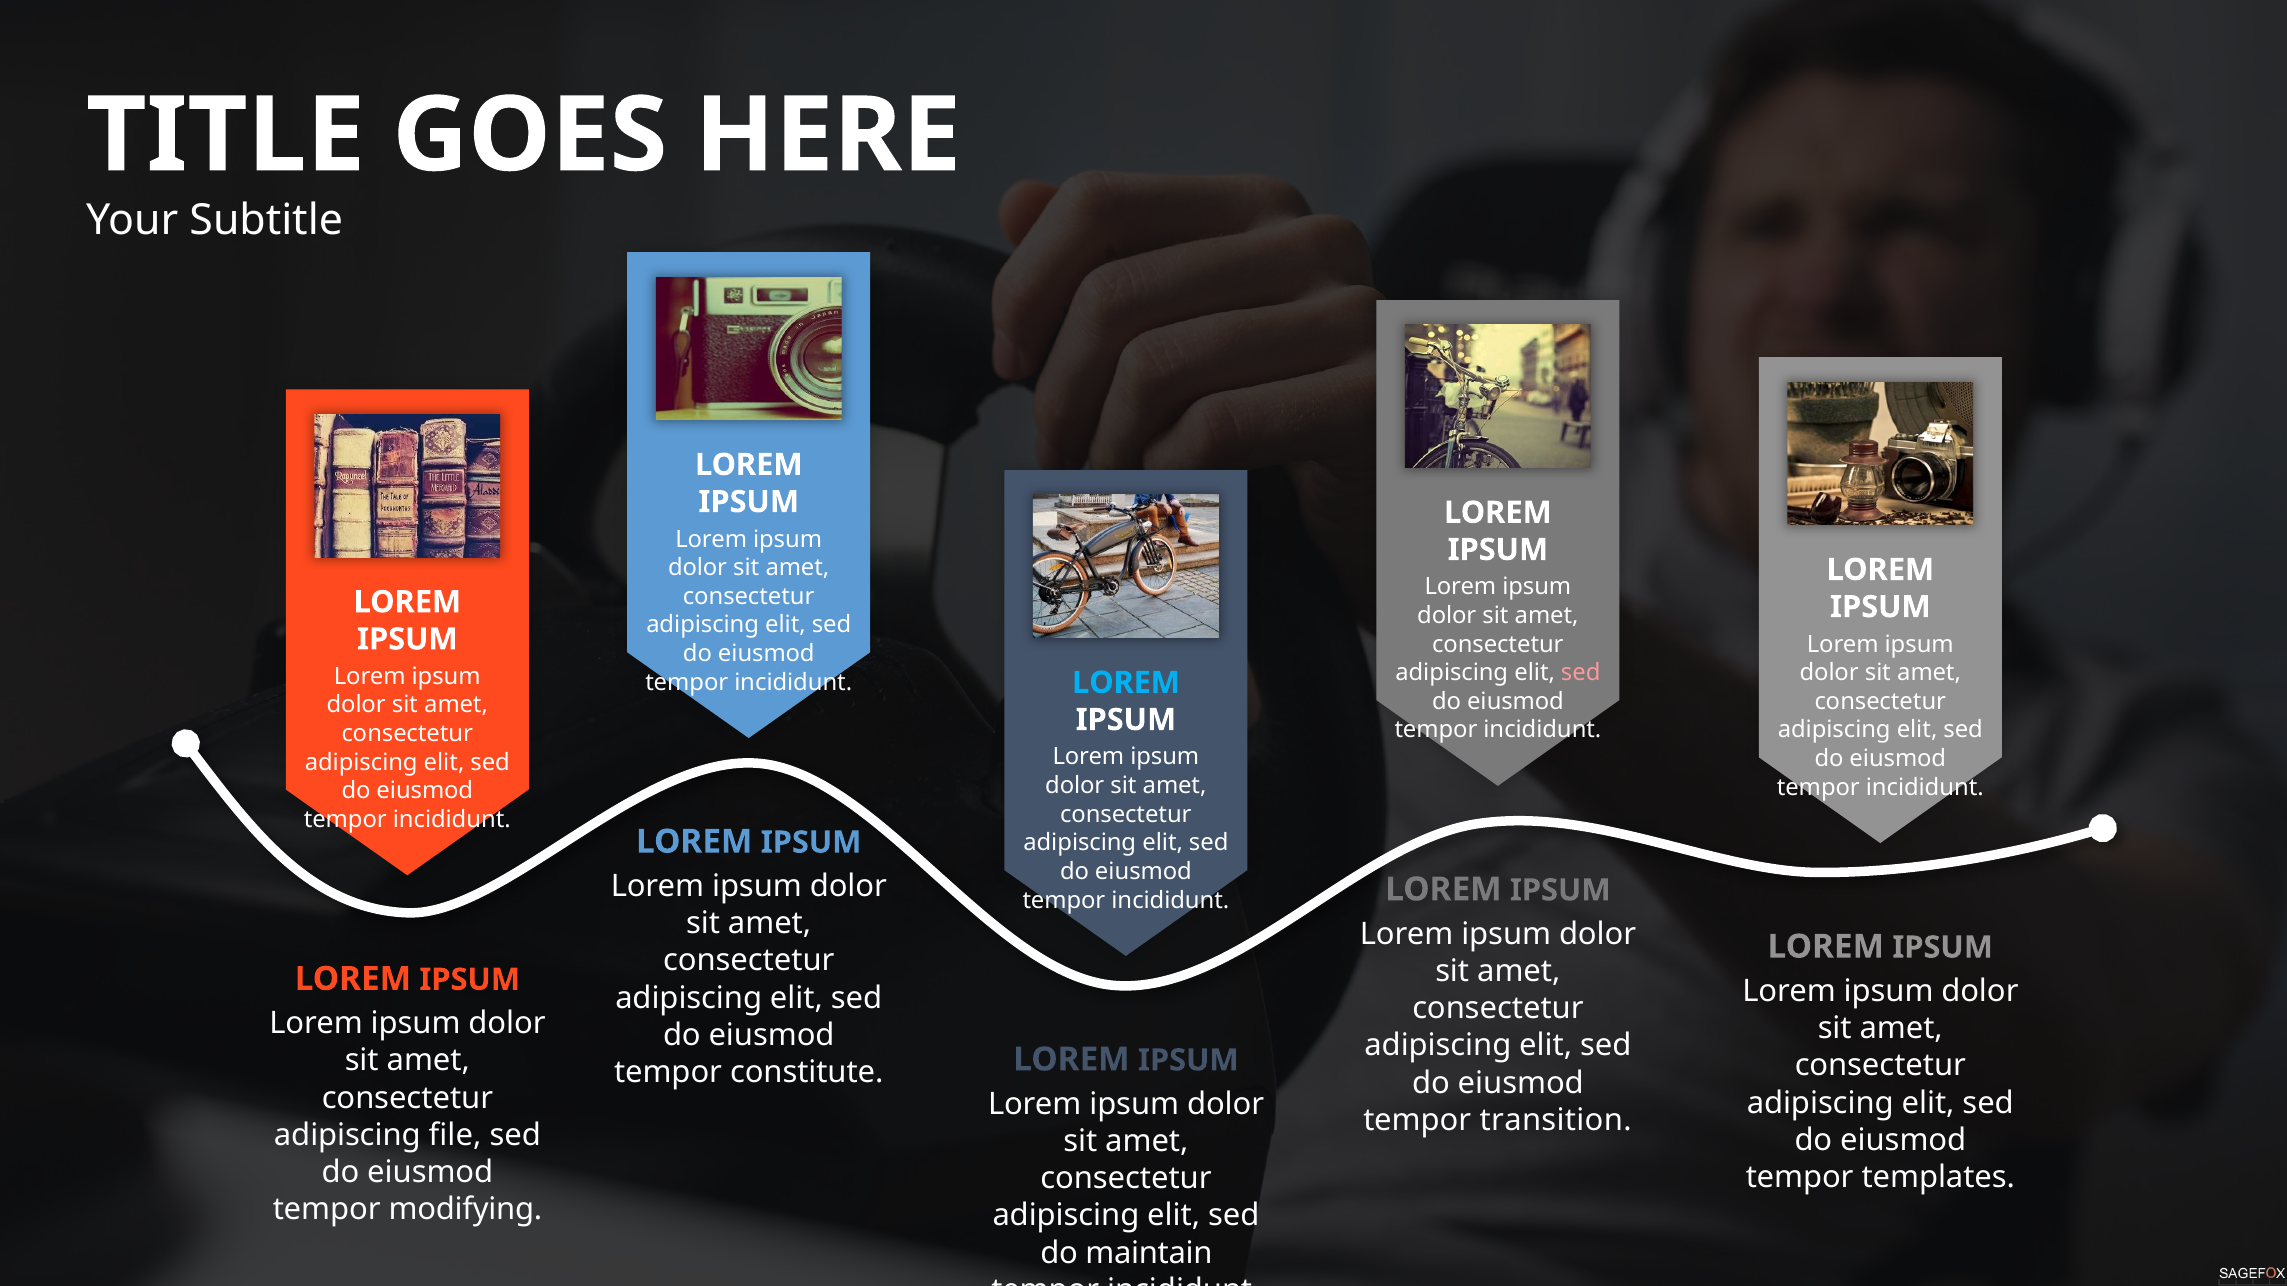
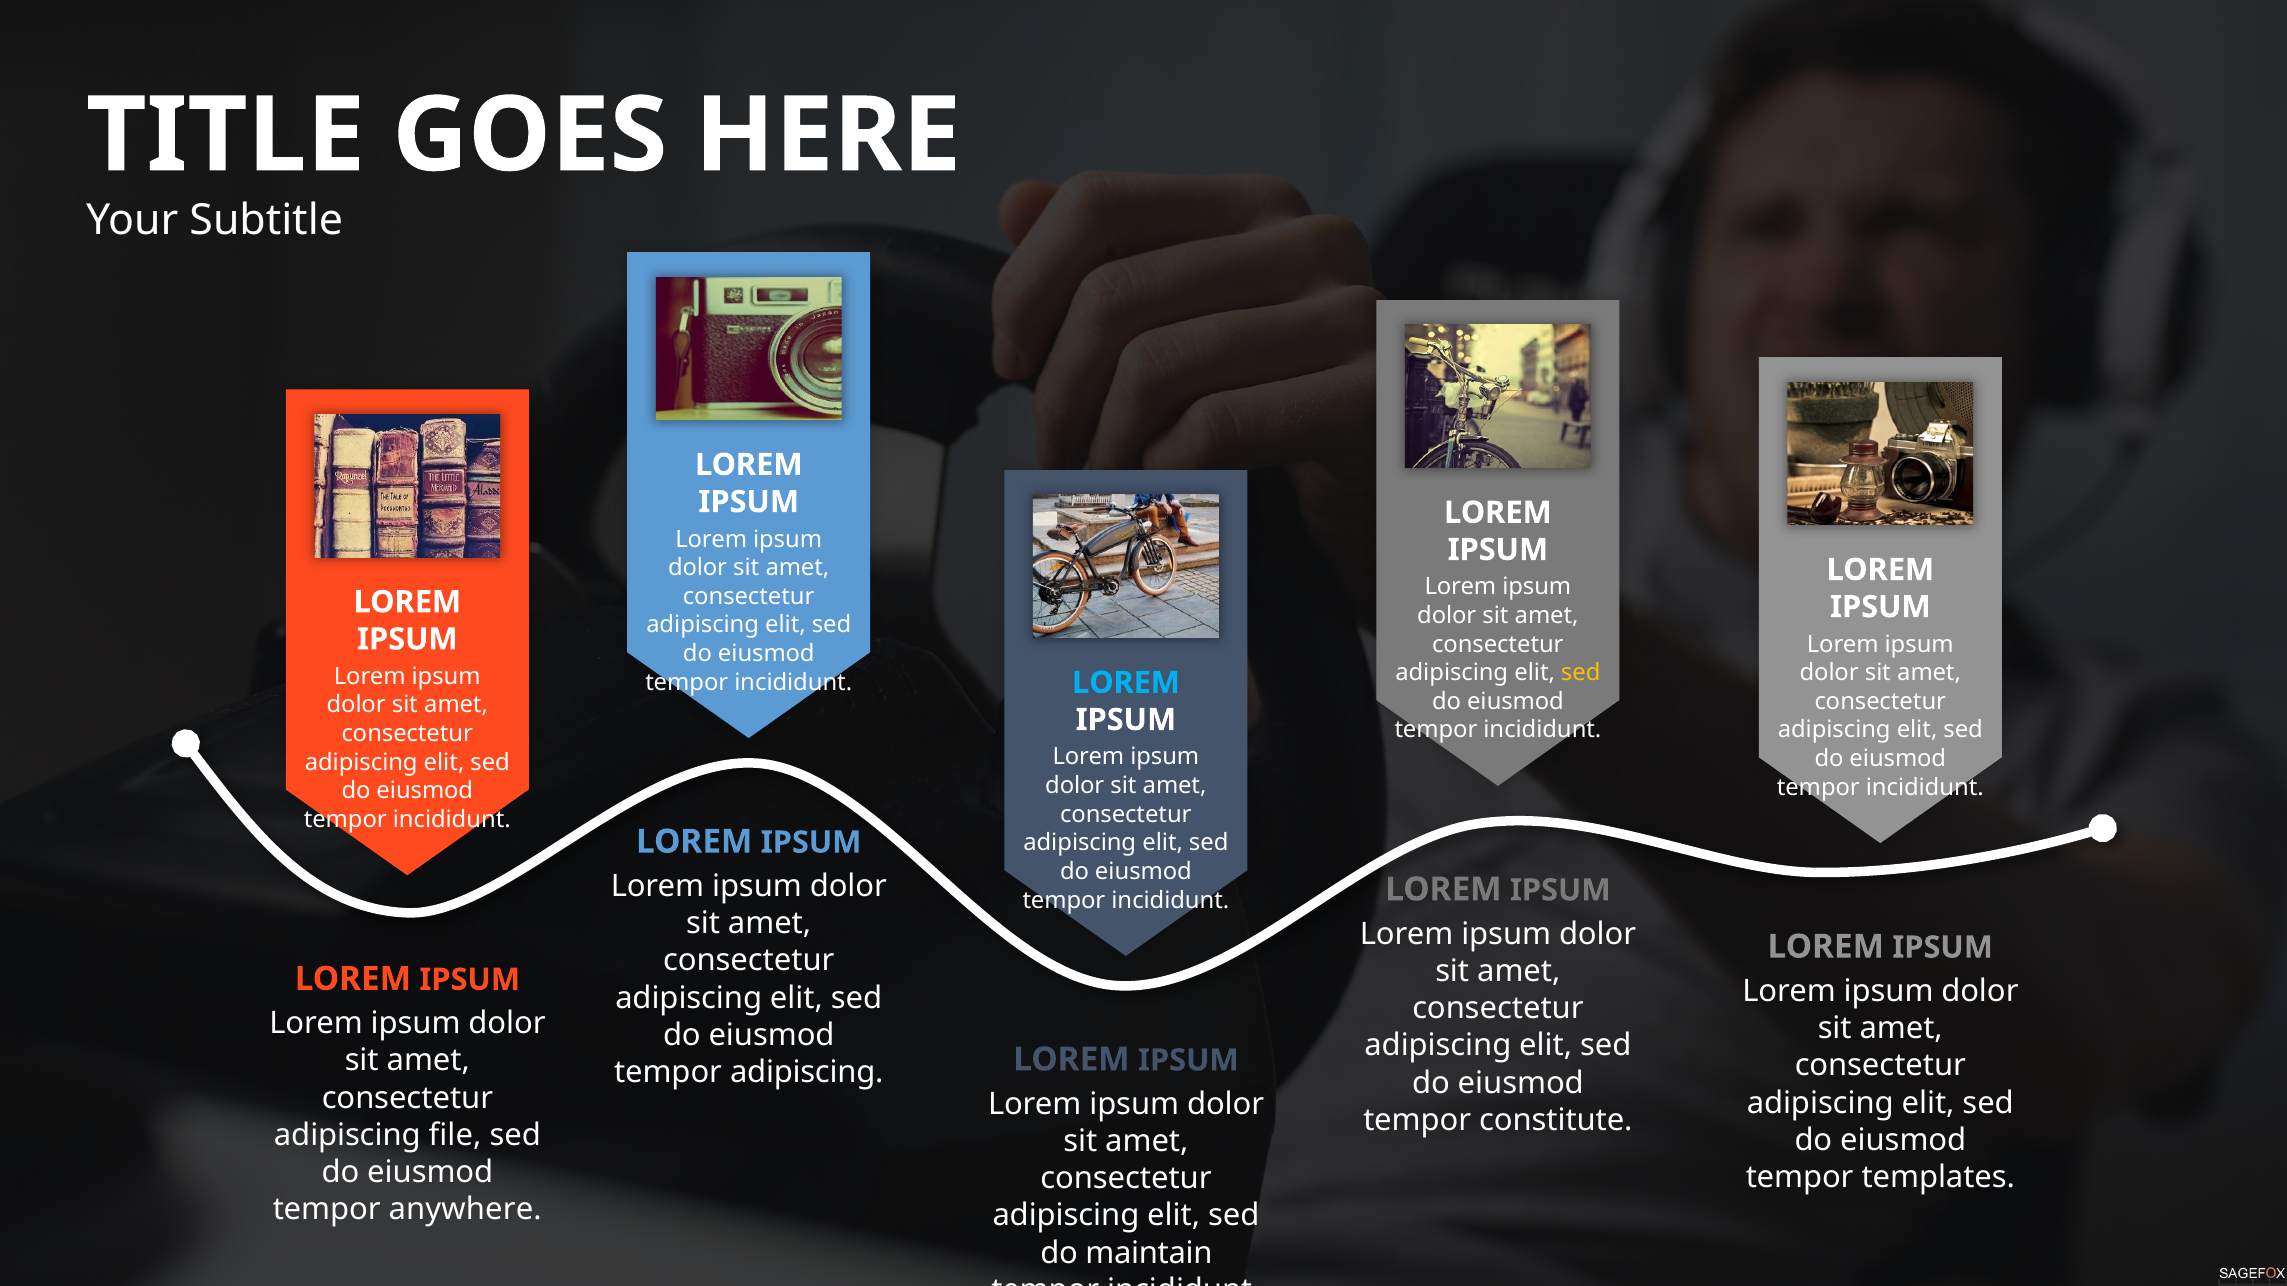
sed at (1581, 673) colour: pink -> yellow
tempor constitute: constitute -> adipiscing
transition: transition -> constitute
modifying: modifying -> anywhere
